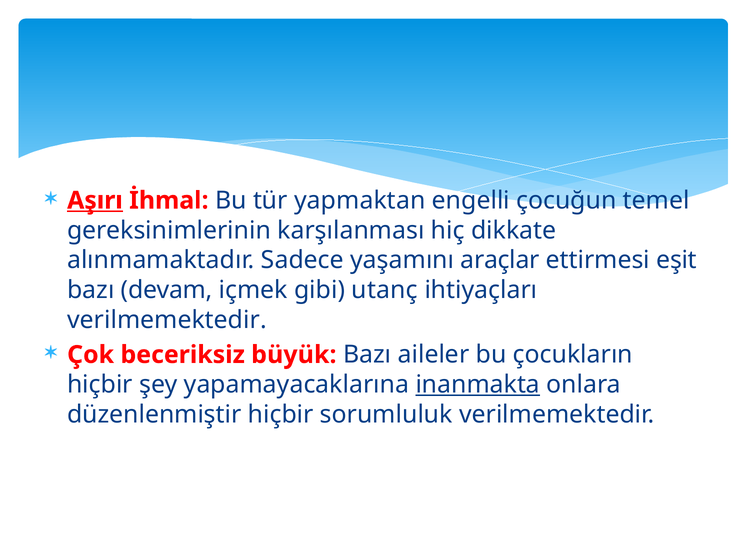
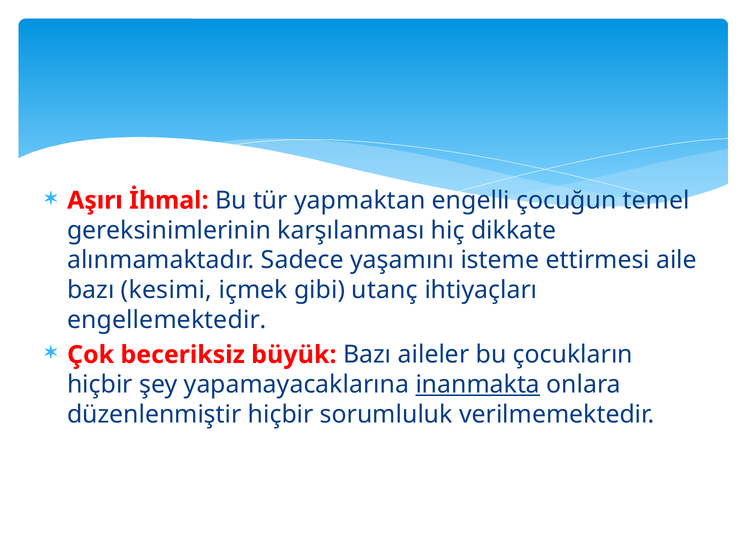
Aşırı underline: present -> none
araçlar: araçlar -> isteme
eşit: eşit -> aile
devam: devam -> kesimi
verilmemektedir at (167, 320): verilmemektedir -> engellemektedir
